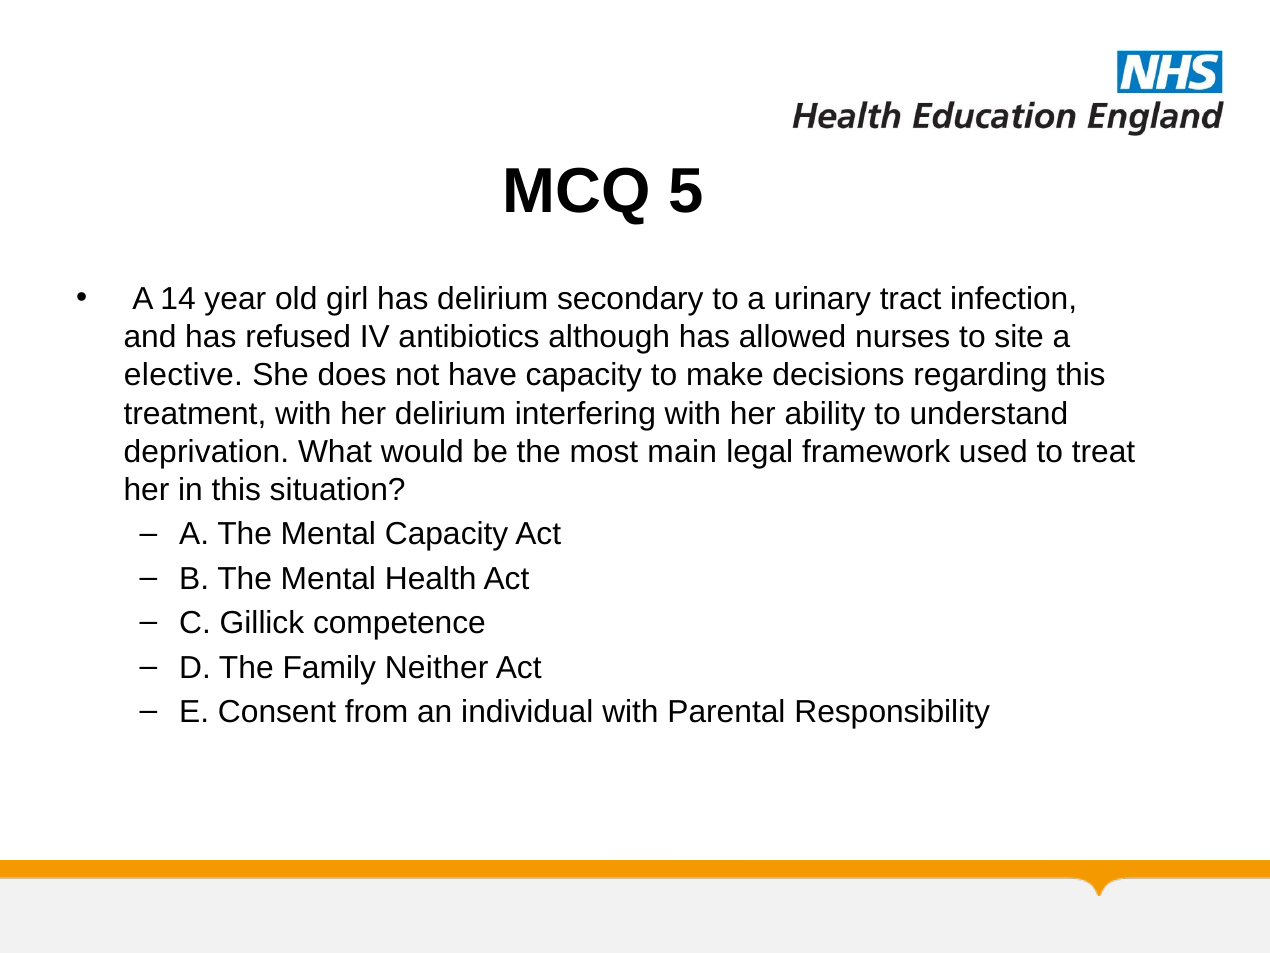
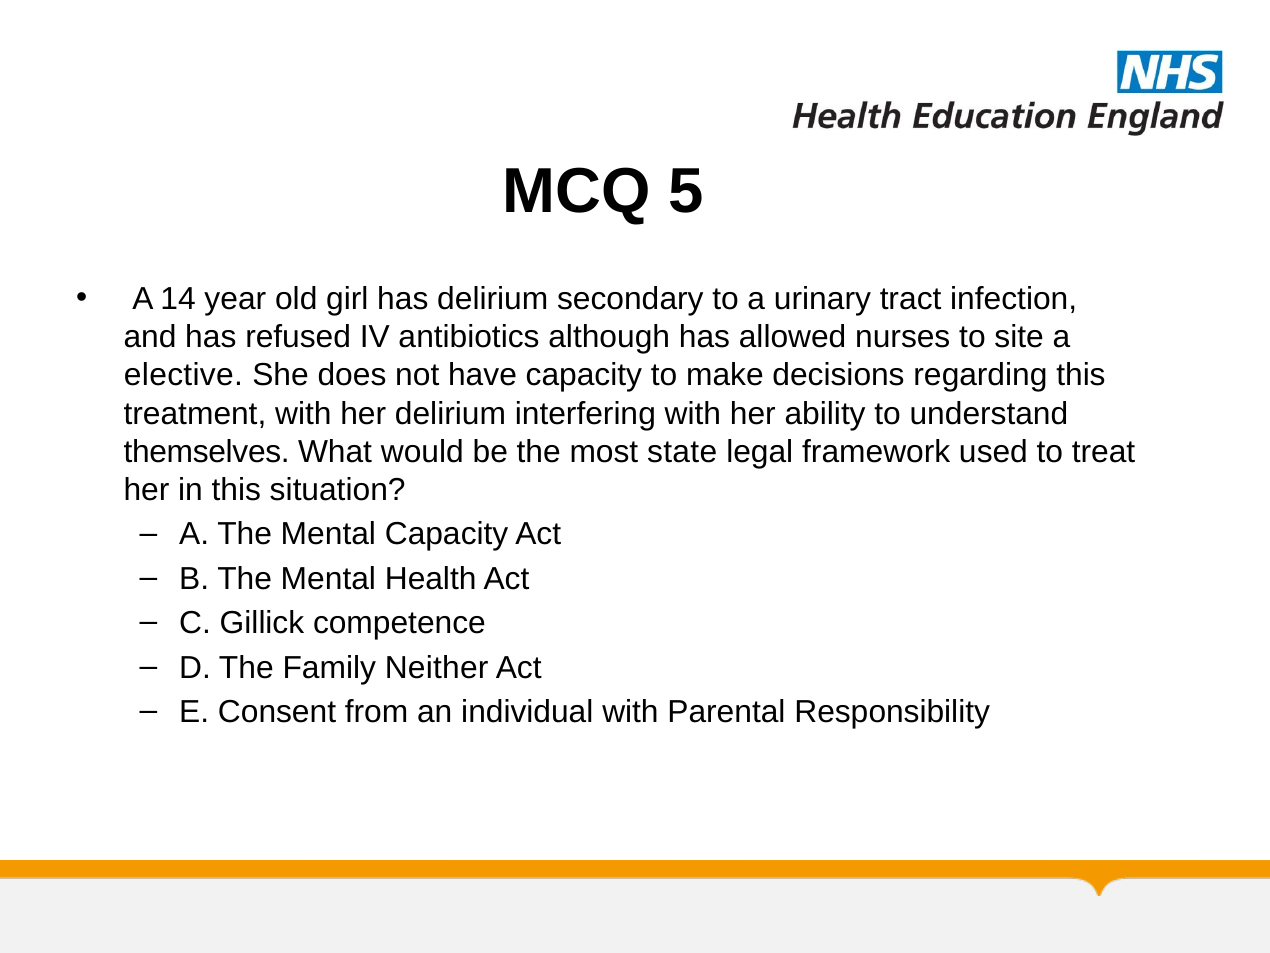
deprivation: deprivation -> themselves
main: main -> state
